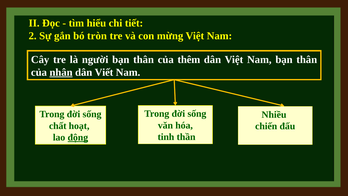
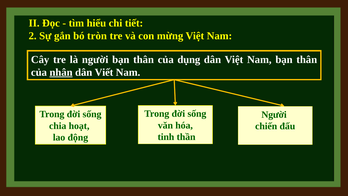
thêm: thêm -> dụng
Nhiều at (274, 114): Nhiều -> Người
chất: chất -> chia
động underline: present -> none
